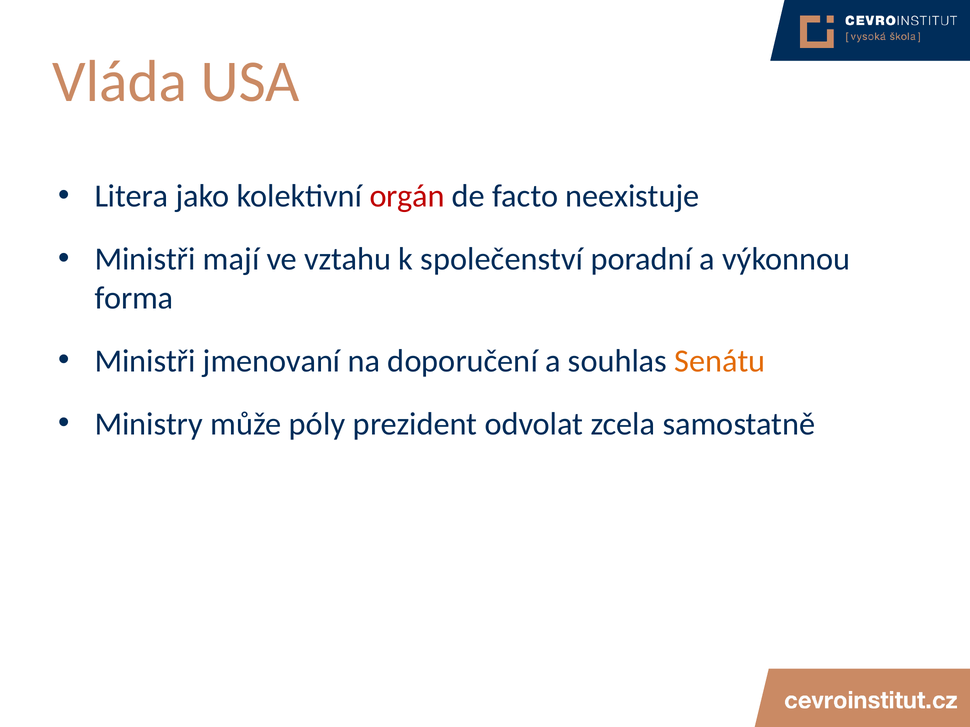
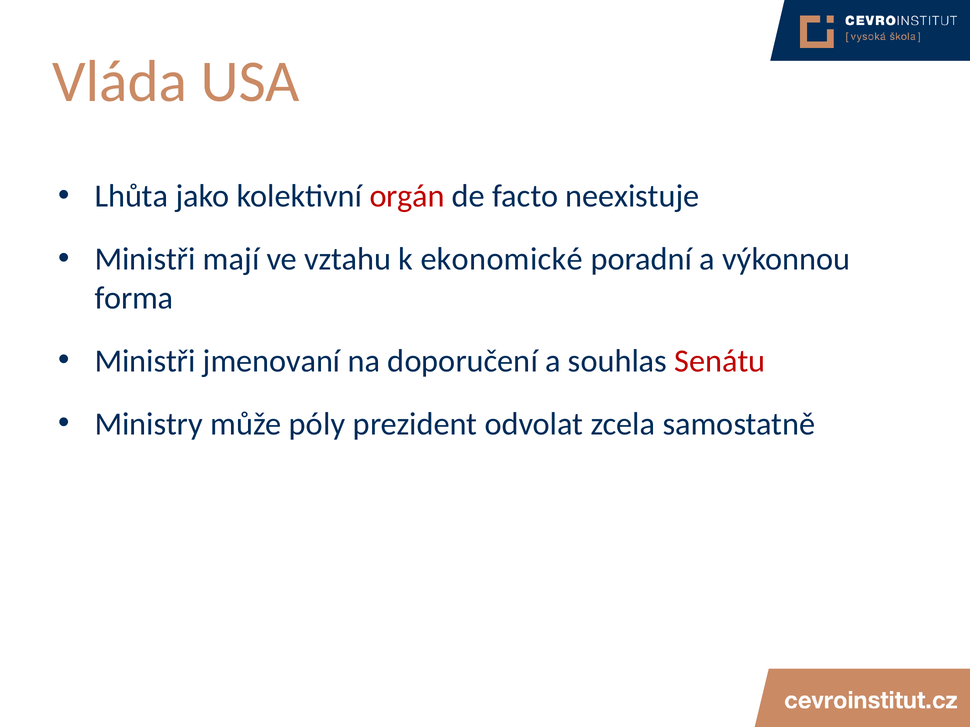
Litera: Litera -> Lhůta
společenství: společenství -> ekonomické
Senátu colour: orange -> red
